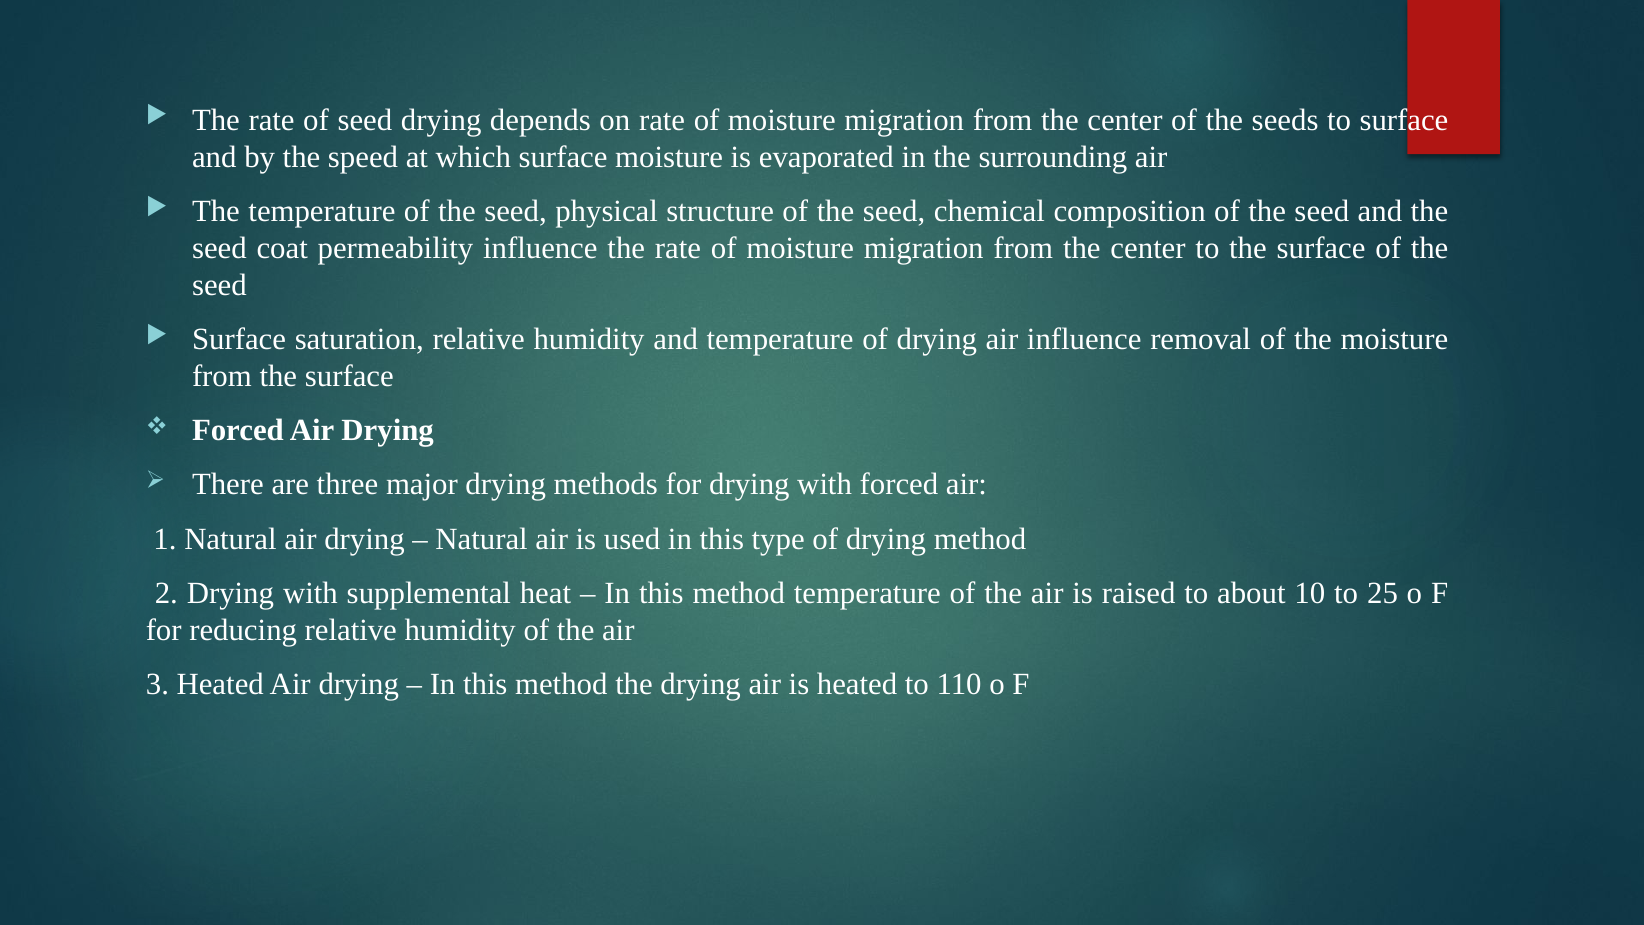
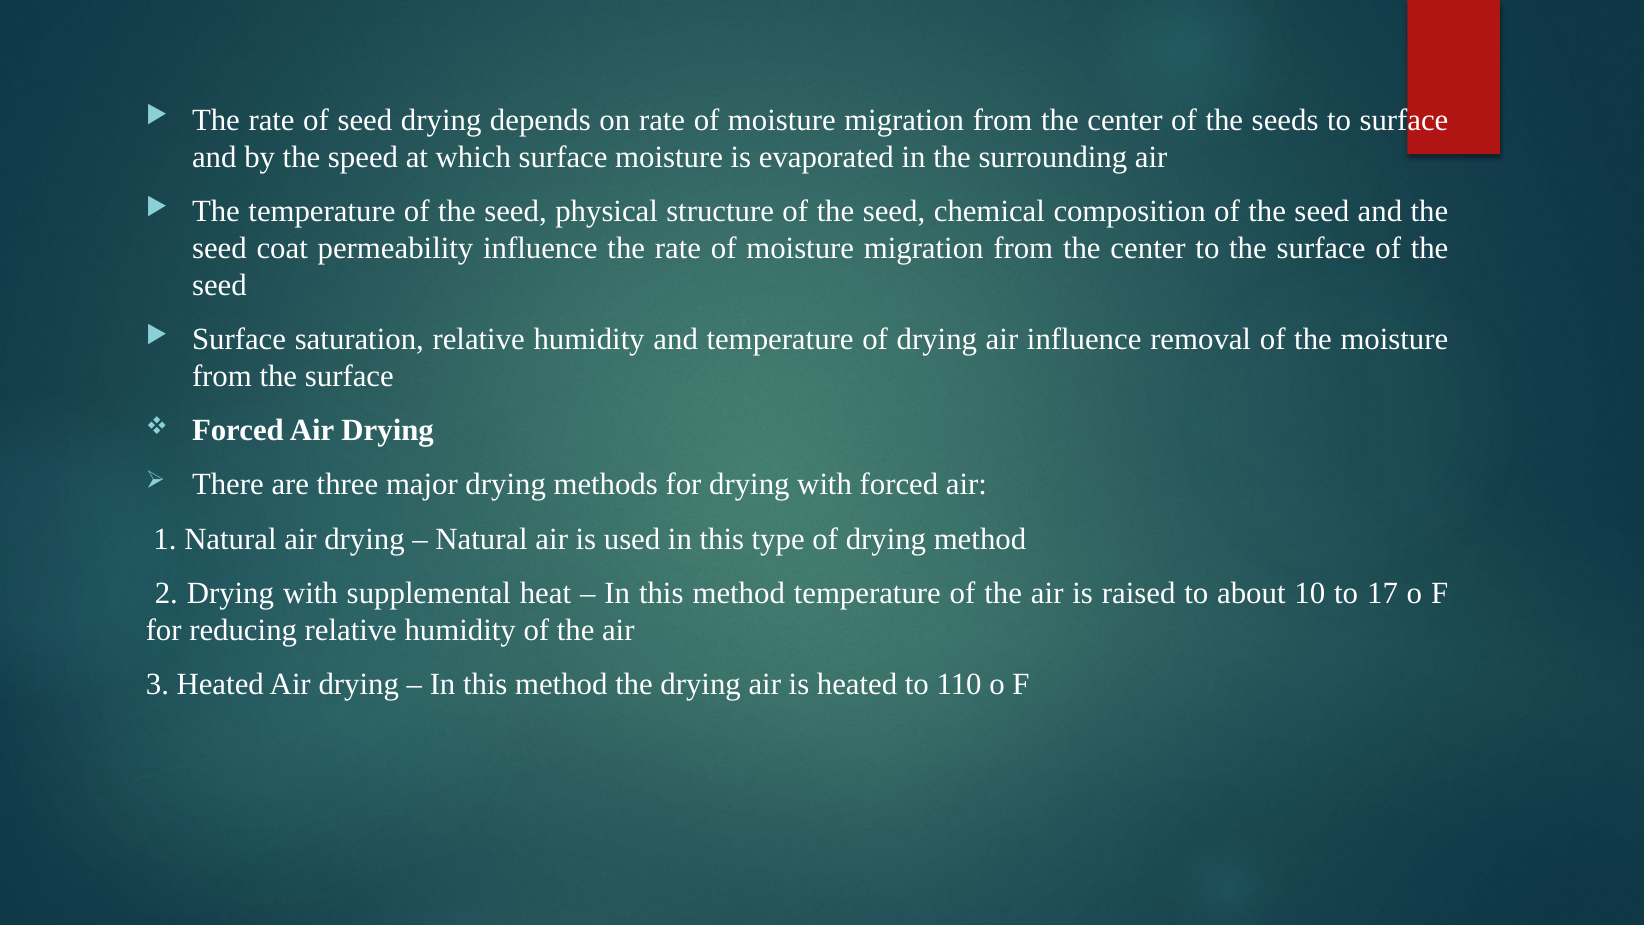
25: 25 -> 17
